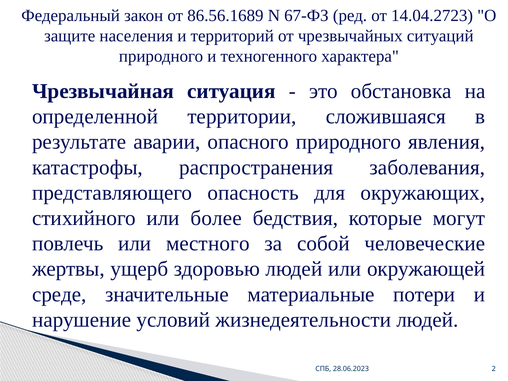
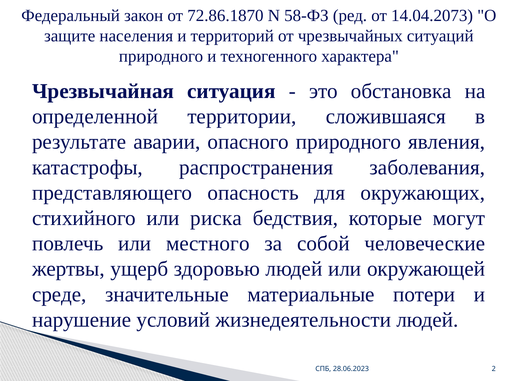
86.56.1689: 86.56.1689 -> 72.86.1870
67-ФЗ: 67-ФЗ -> 58-ФЗ
14.04.2723: 14.04.2723 -> 14.04.2073
более: более -> риска
